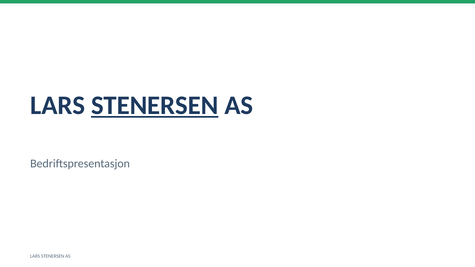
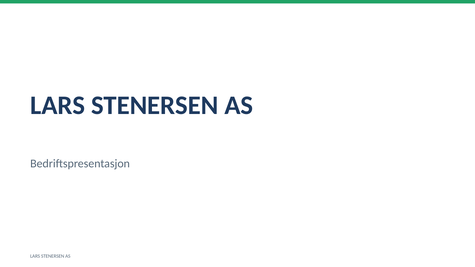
STENERSEN at (155, 105) underline: present -> none
